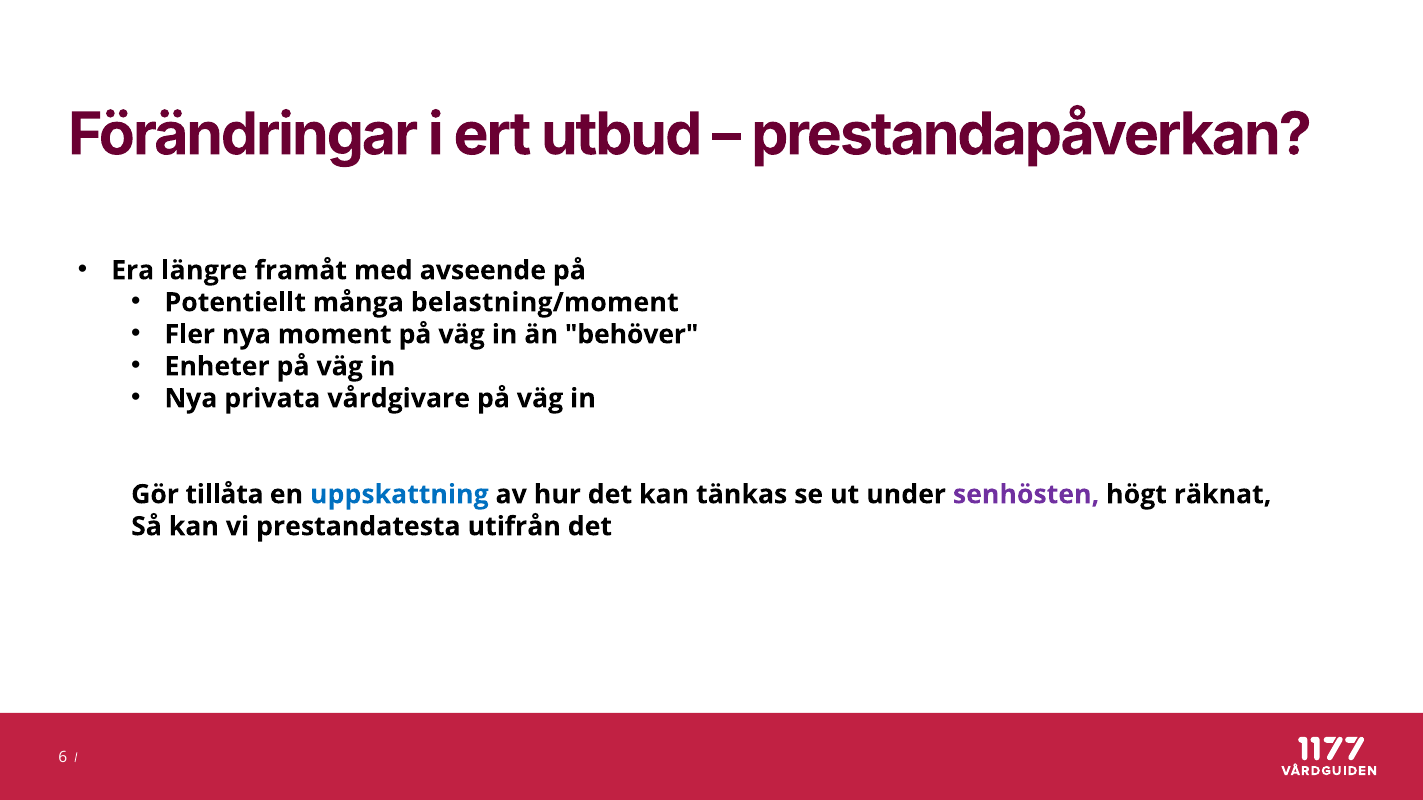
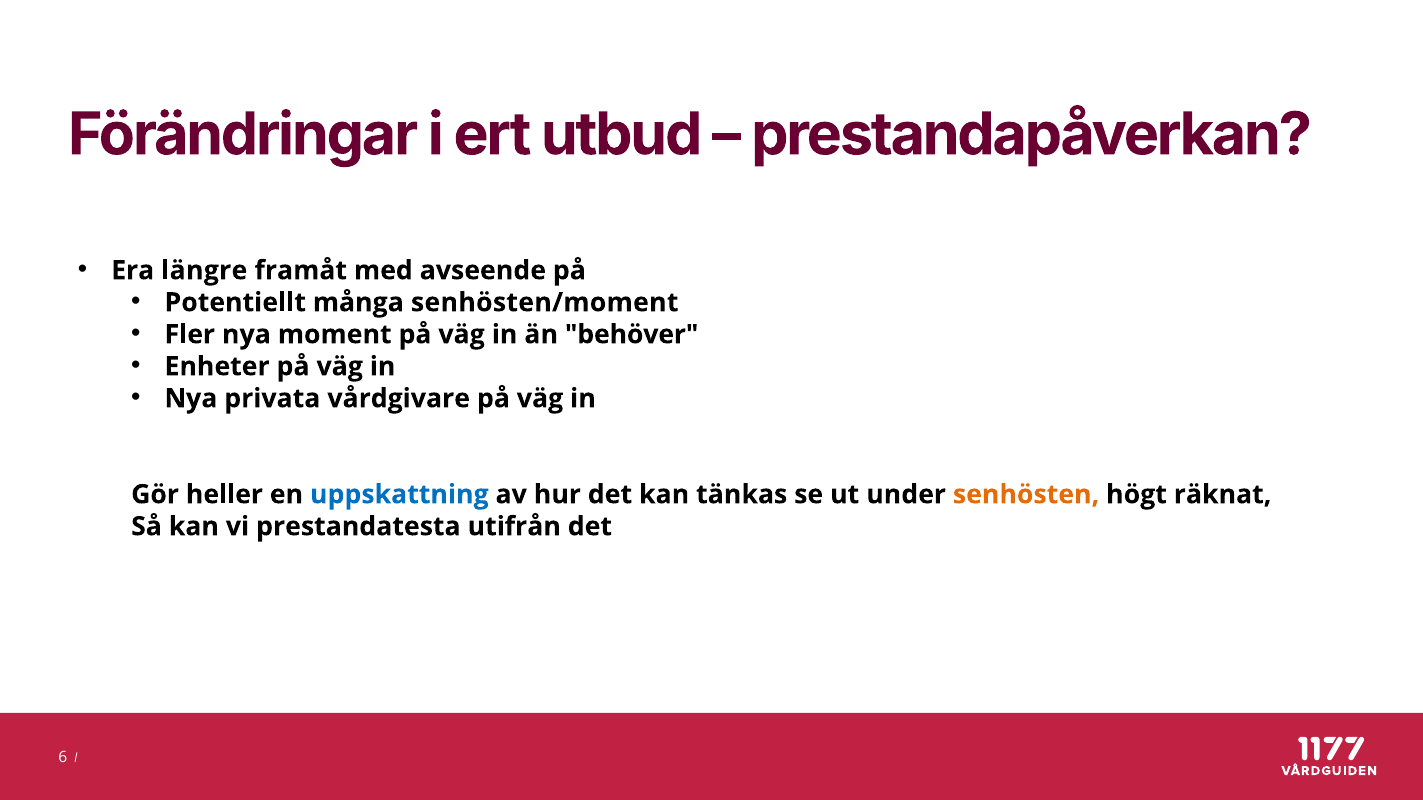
belastning/moment: belastning/moment -> senhösten/moment
tillåta: tillåta -> heller
senhösten colour: purple -> orange
